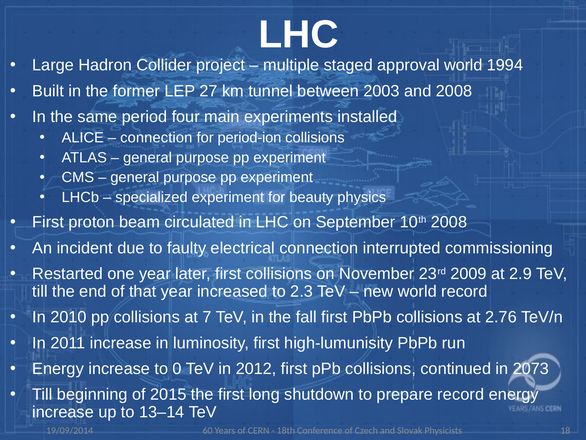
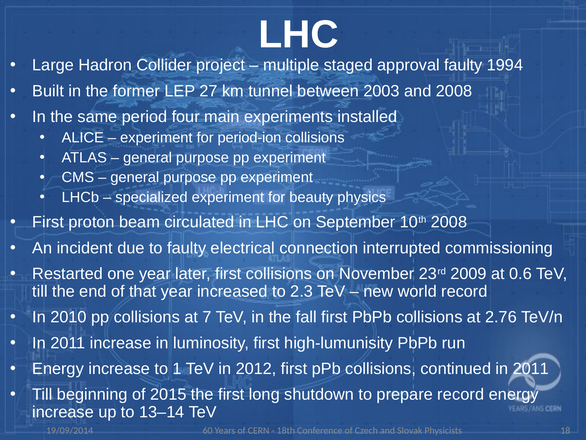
approval world: world -> faulty
connection at (156, 137): connection -> experiment
2.9: 2.9 -> 0.6
0: 0 -> 1
continued in 2073: 2073 -> 2011
